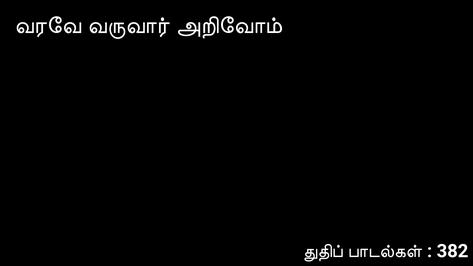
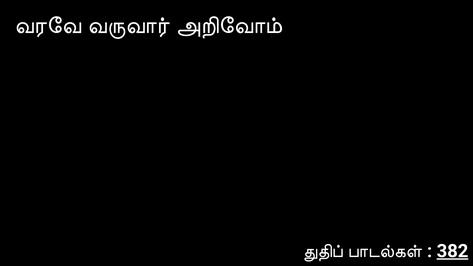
382 underline: none -> present
